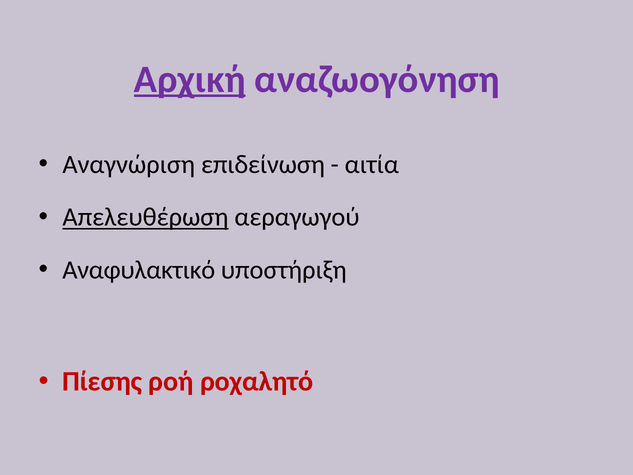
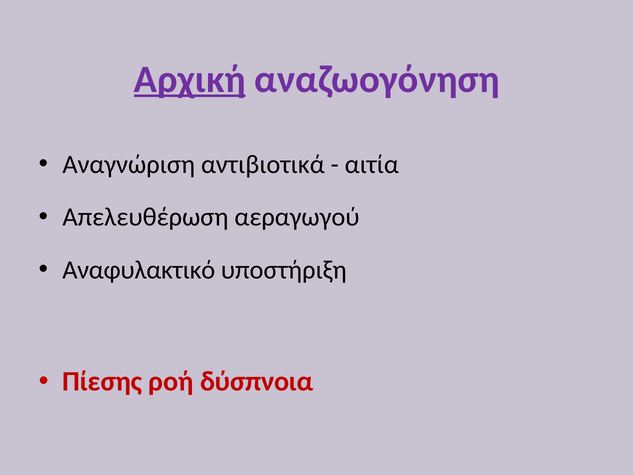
επιδείνωση: επιδείνωση -> αντιβιοτικά
Απελευθέρωση underline: present -> none
ροχαλητό: ροχαλητό -> δύσπνοια
